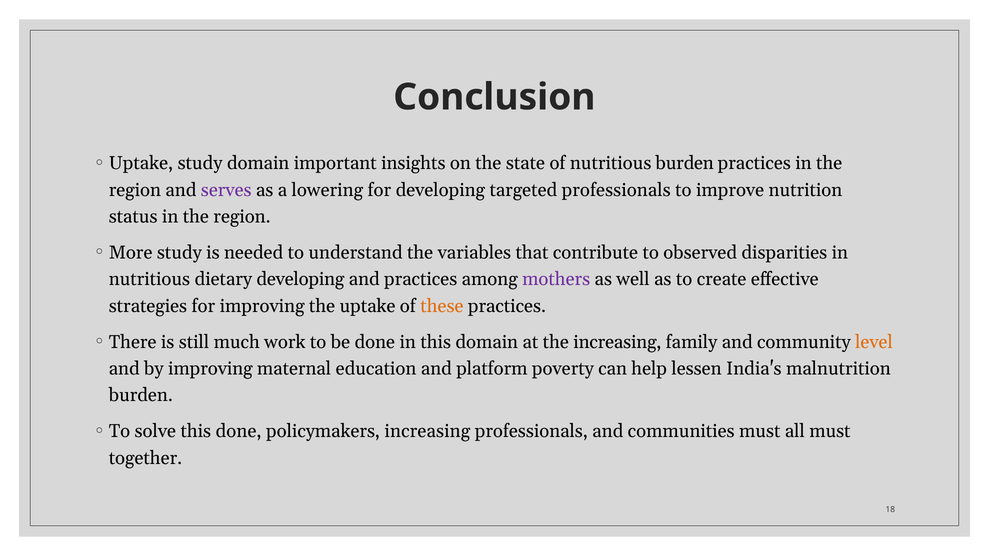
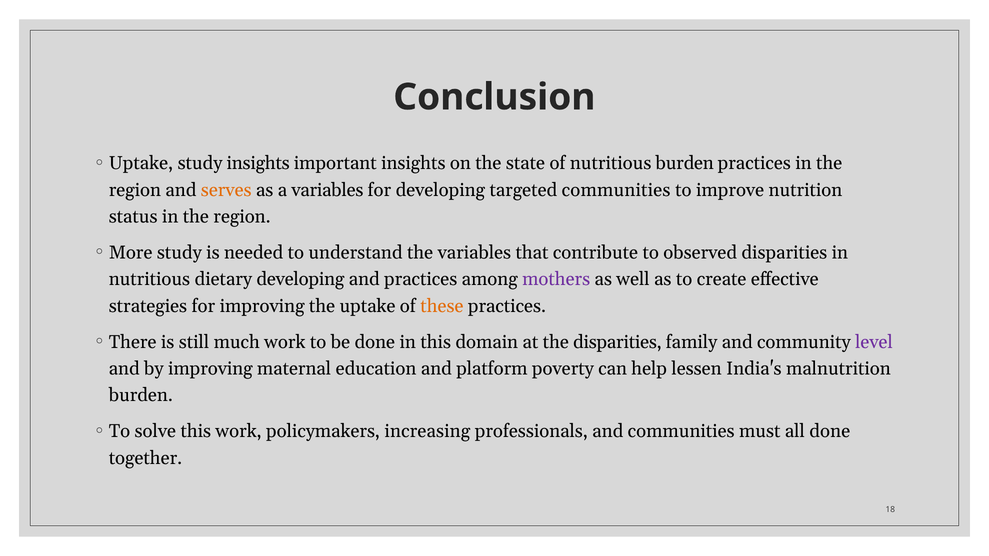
study domain: domain -> insights
serves colour: purple -> orange
a lowering: lowering -> variables
targeted professionals: professionals -> communities
the increasing: increasing -> disparities
level colour: orange -> purple
this done: done -> work
all must: must -> done
